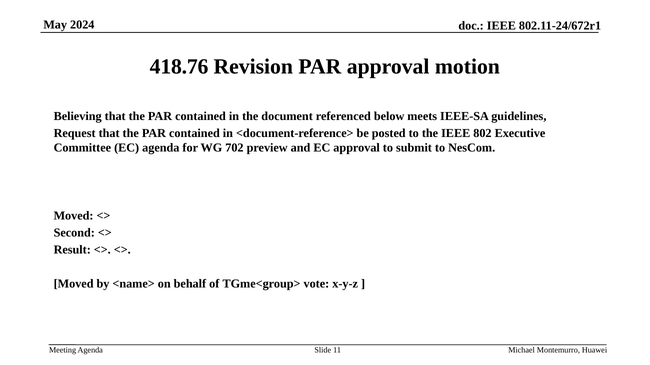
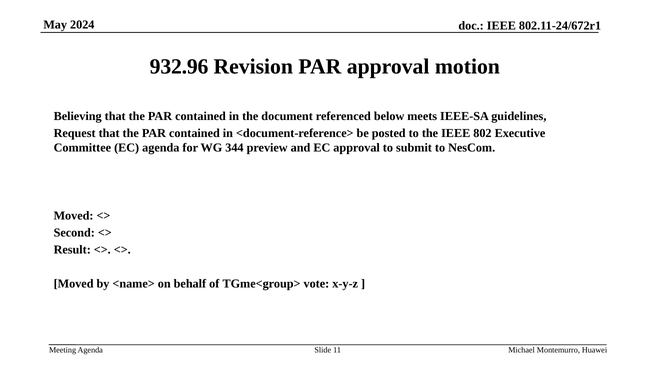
418.76: 418.76 -> 932.96
702: 702 -> 344
